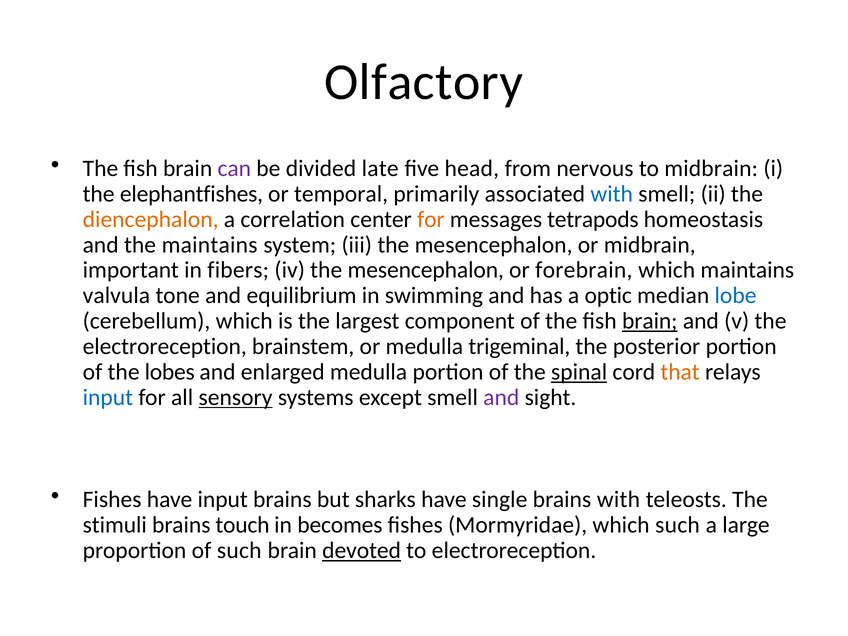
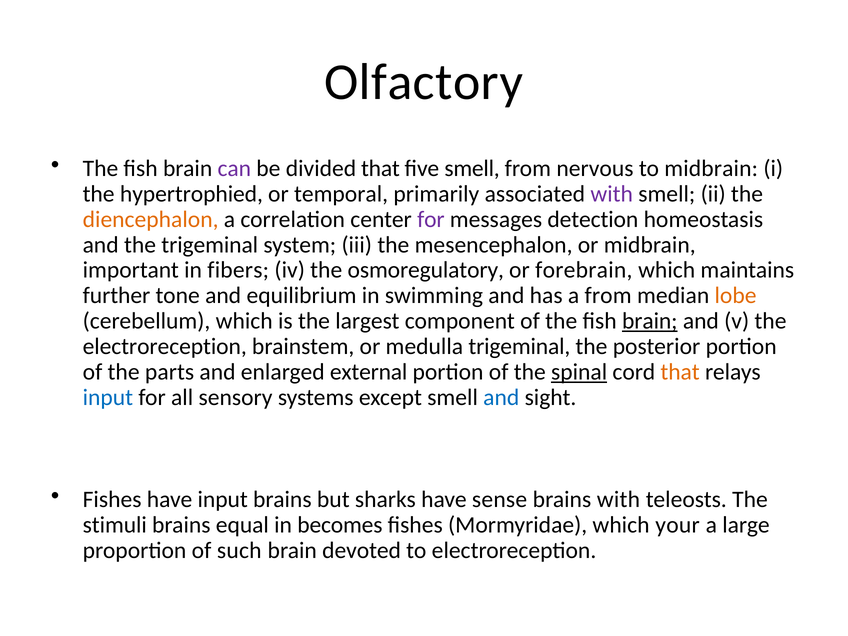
divided late: late -> that
five head: head -> smell
elephantfishes: elephantfishes -> hypertrophied
with at (612, 194) colour: blue -> purple
for at (431, 219) colour: orange -> purple
tetrapods: tetrapods -> detection
the maintains: maintains -> trigeminal
iv the mesencephalon: mesencephalon -> osmoregulatory
valvula: valvula -> further
a optic: optic -> from
lobe colour: blue -> orange
lobes: lobes -> parts
enlarged medulla: medulla -> external
sensory underline: present -> none
and at (501, 397) colour: purple -> blue
single: single -> sense
touch: touch -> equal
which such: such -> your
devoted underline: present -> none
